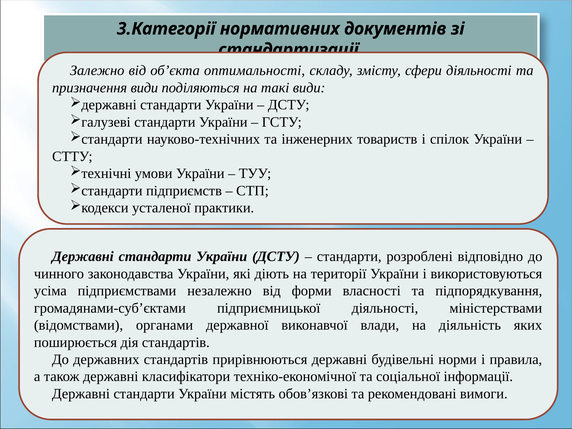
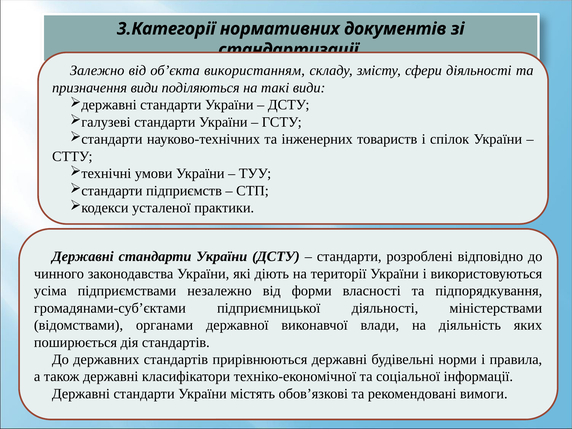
оптимальності: оптимальності -> використанням
